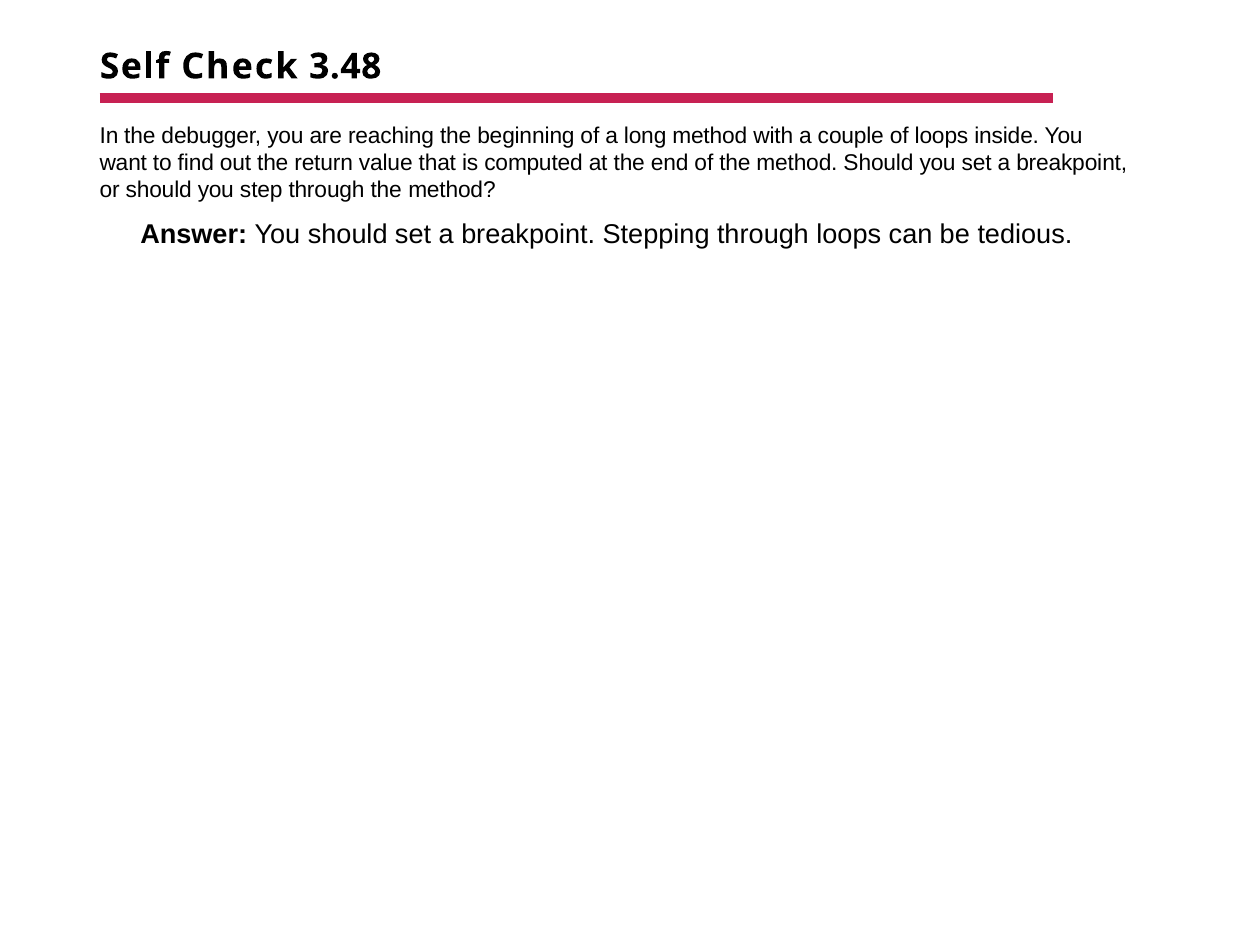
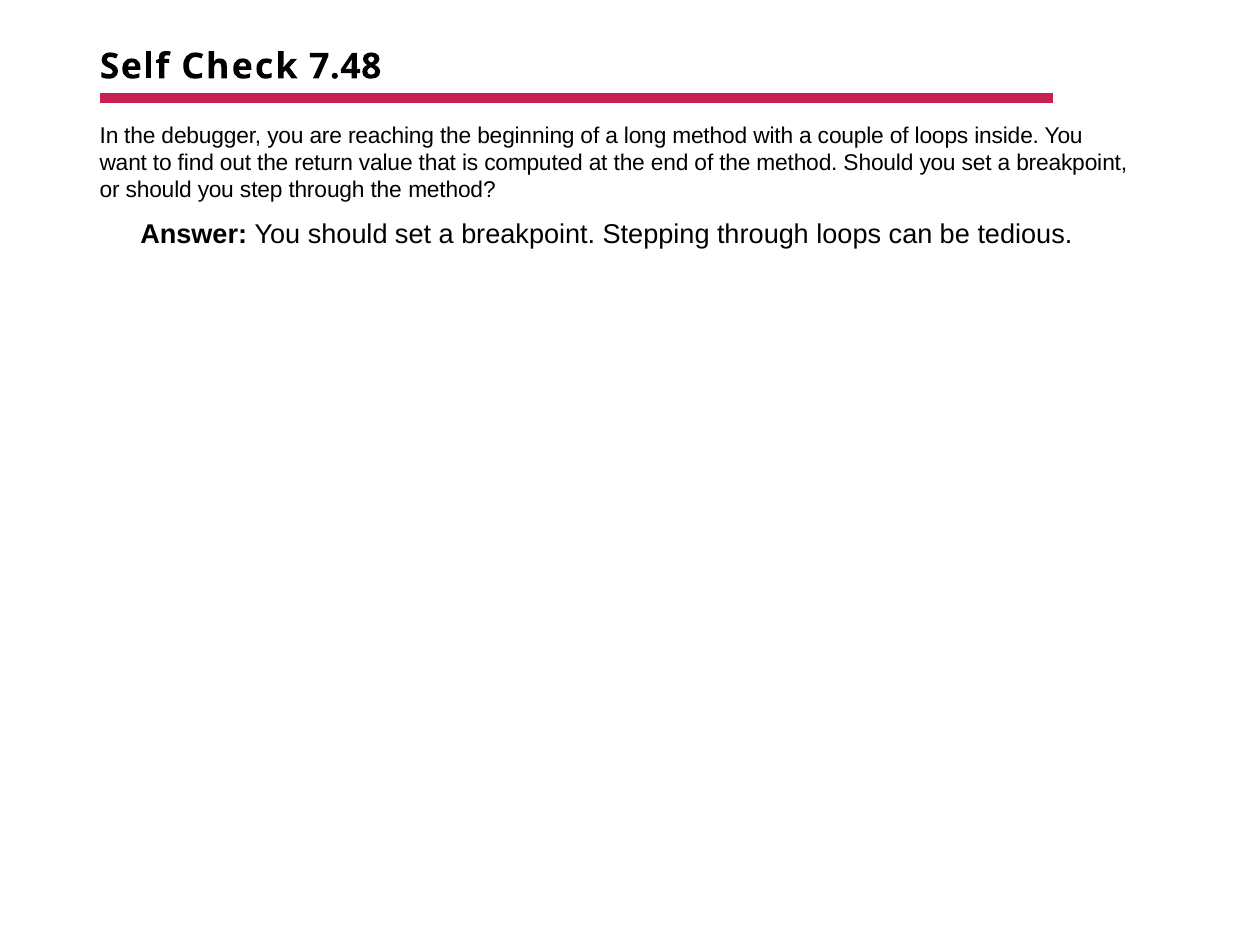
3.48: 3.48 -> 7.48
